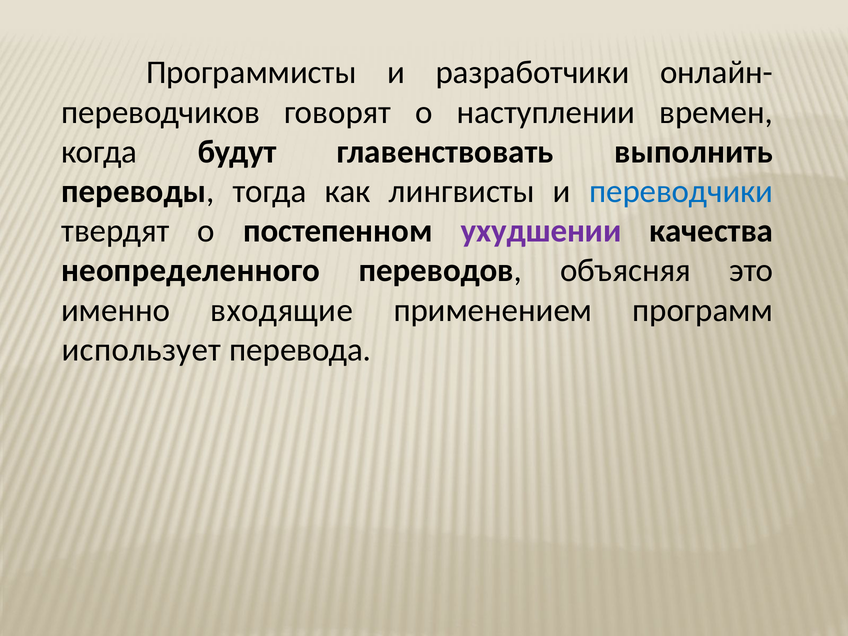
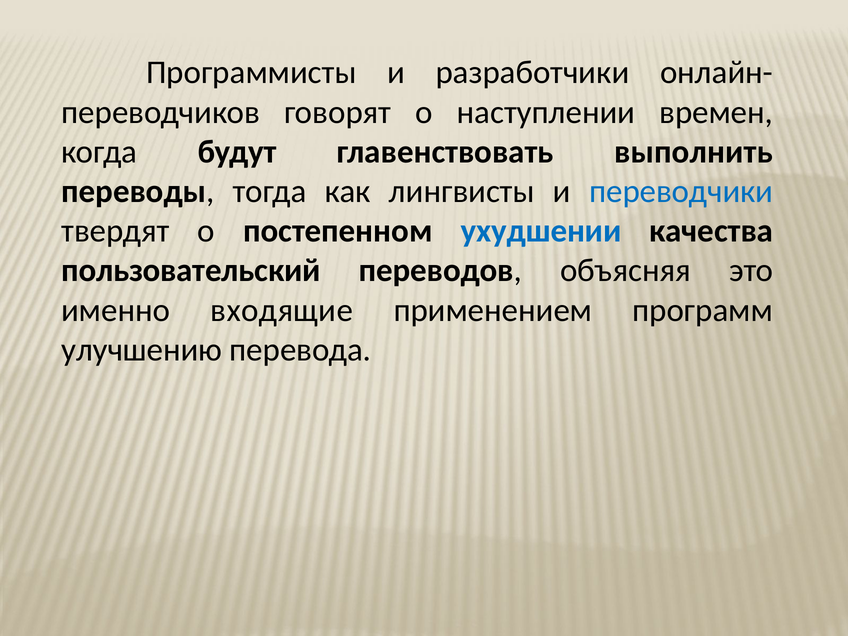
ухудшении colour: purple -> blue
неопределенного: неопределенного -> пользовательский
использует: использует -> улучшению
